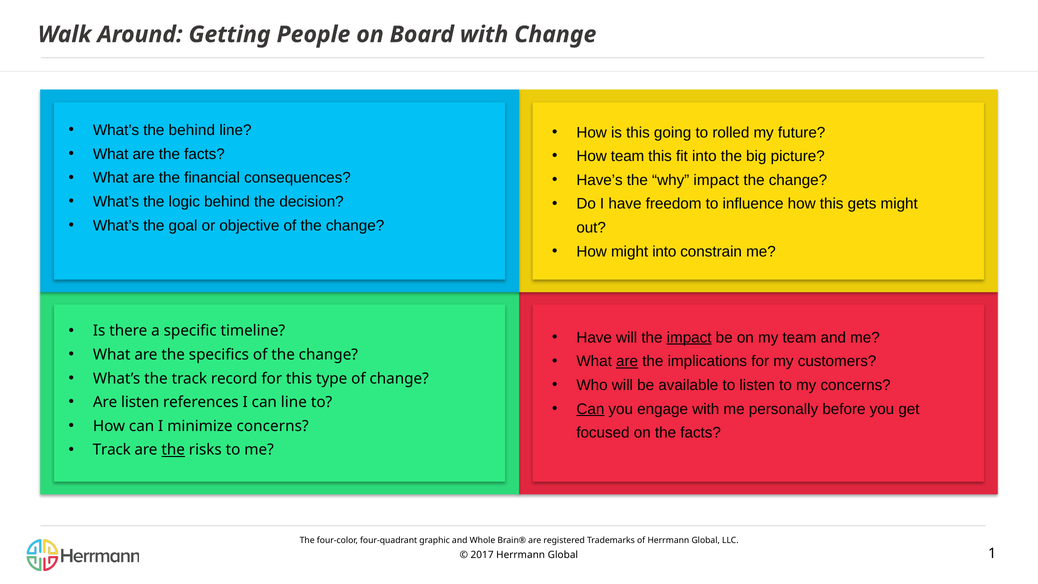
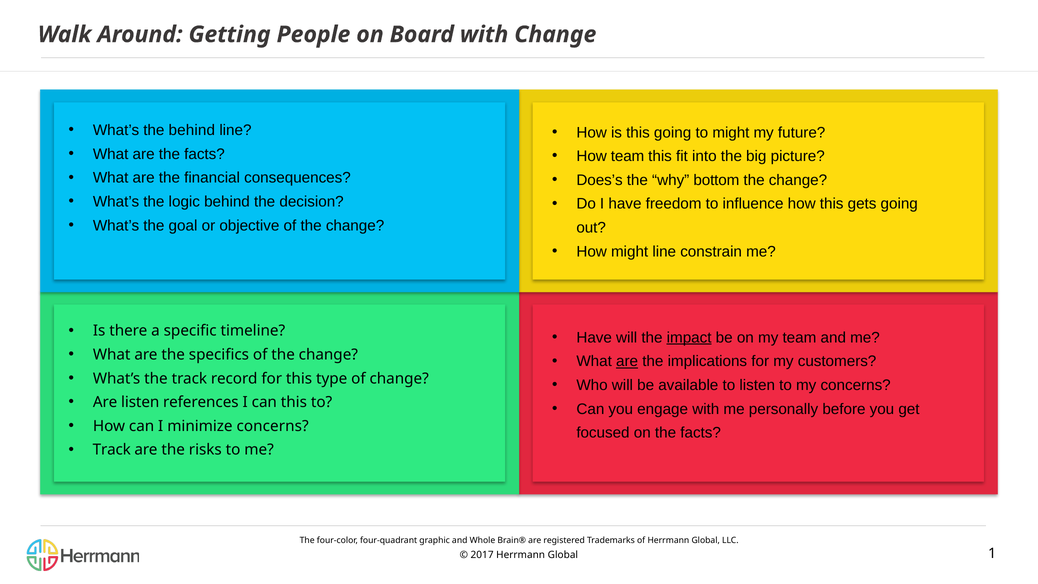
to rolled: rolled -> might
Have’s: Have’s -> Does’s
why impact: impact -> bottom
gets might: might -> going
might into: into -> line
can line: line -> this
Can at (590, 409) underline: present -> none
the at (173, 450) underline: present -> none
